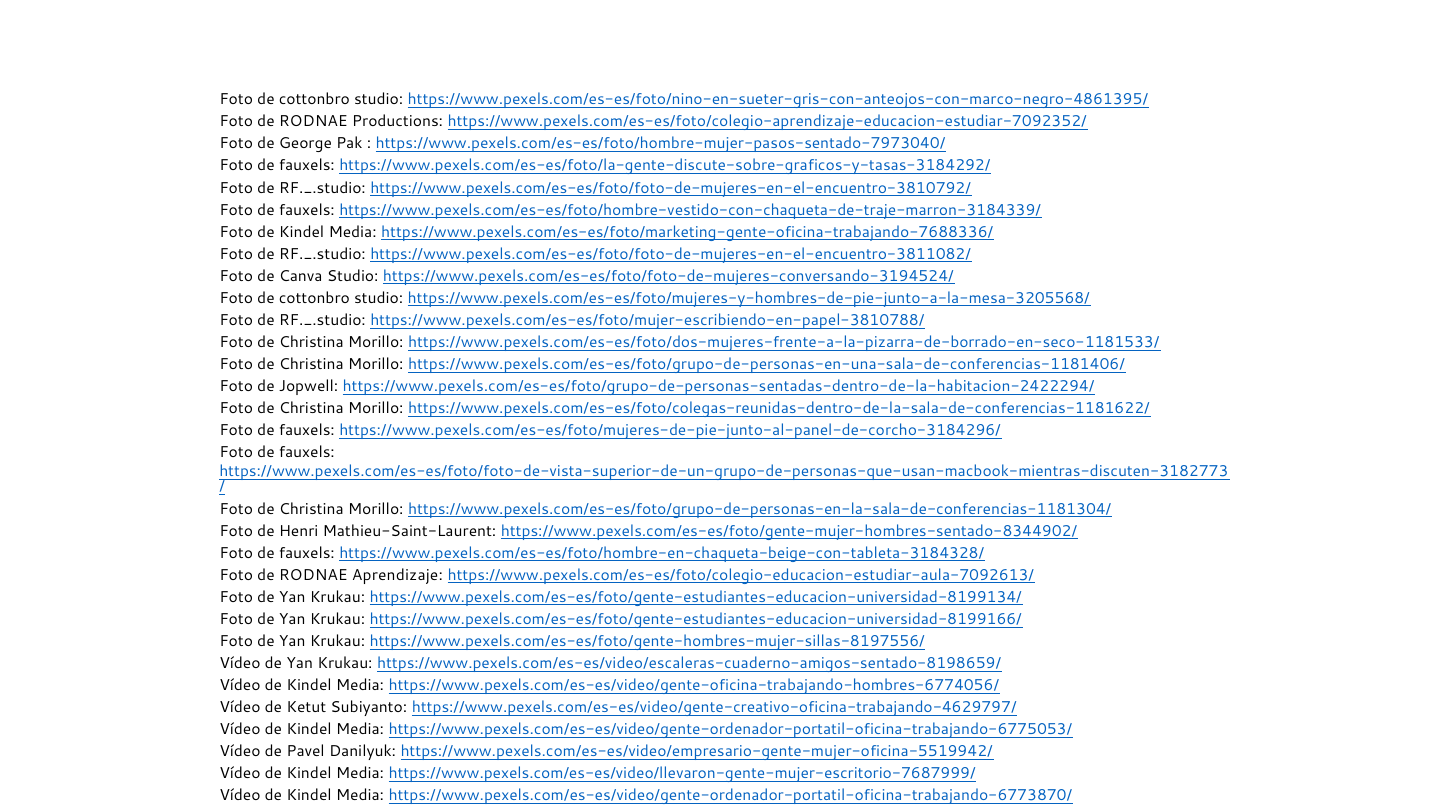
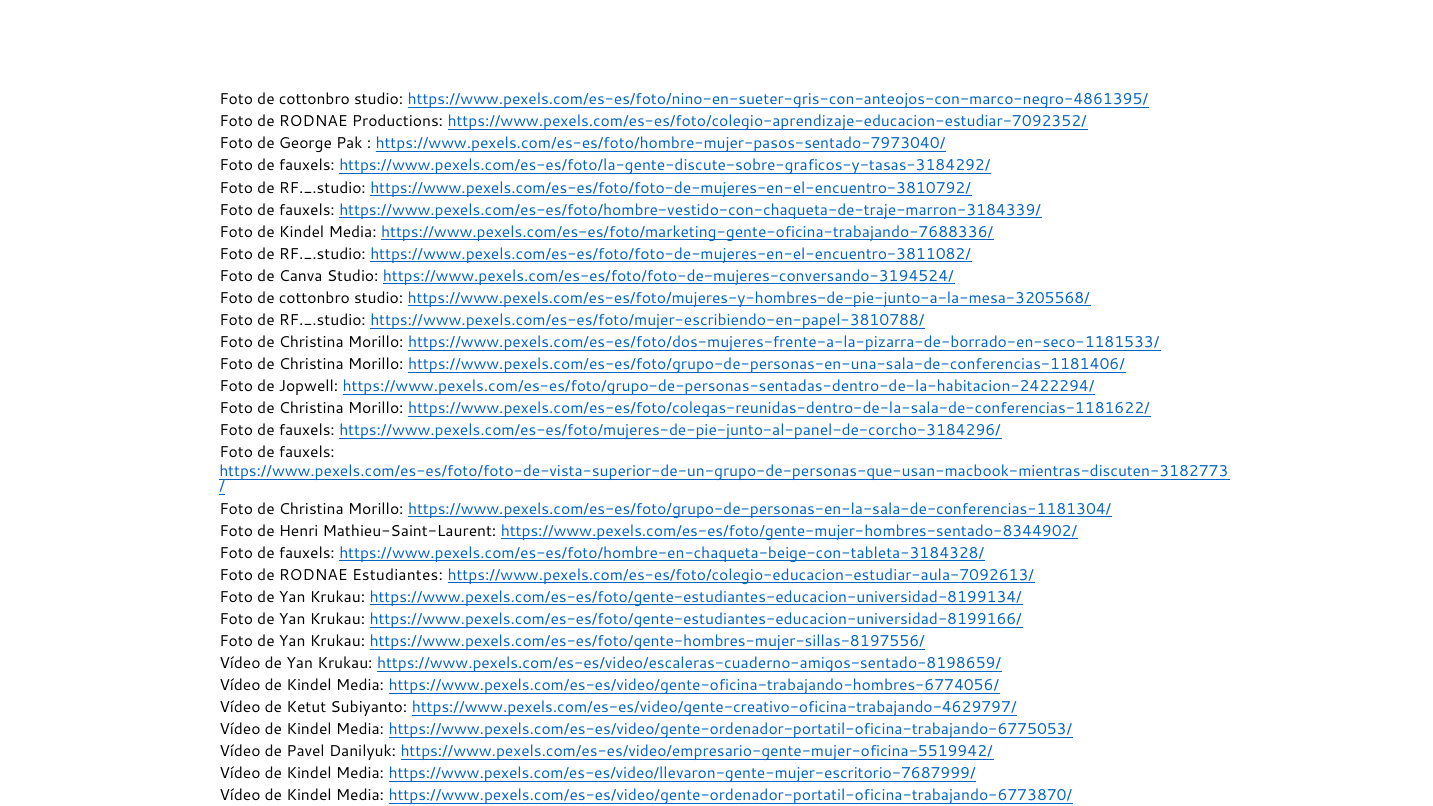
Aprendizaje: Aprendizaje -> Estudiantes
